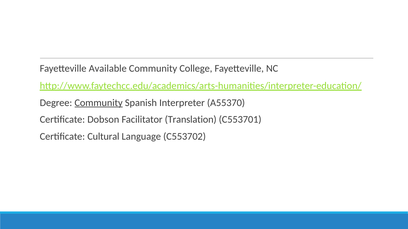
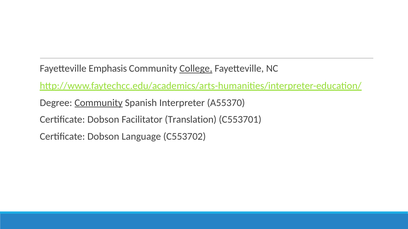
Available: Available -> Emphasis
College underline: none -> present
Cultural at (103, 137): Cultural -> Dobson
